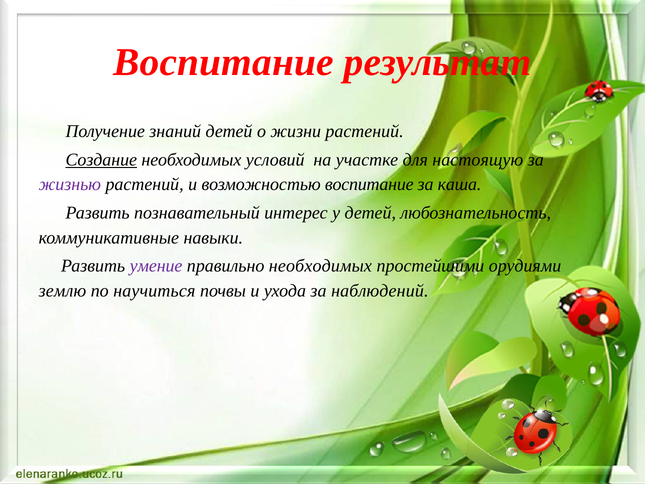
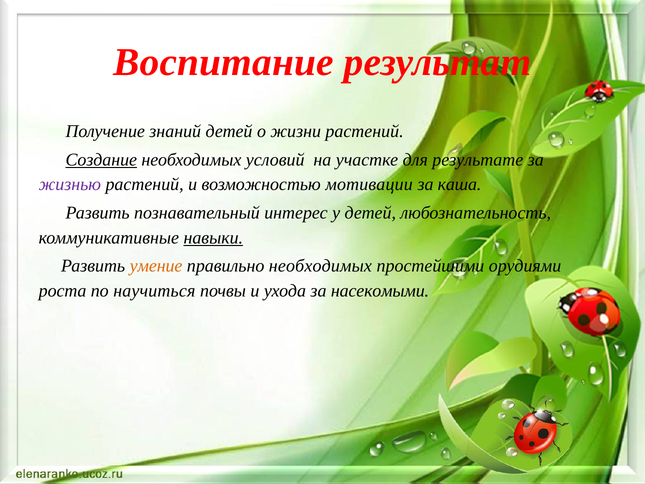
настоящую: настоящую -> результате
возможностью воспитание: воспитание -> мотивации
навыки underline: none -> present
умение colour: purple -> orange
землю: землю -> роста
наблюдений: наблюдений -> насекомыми
